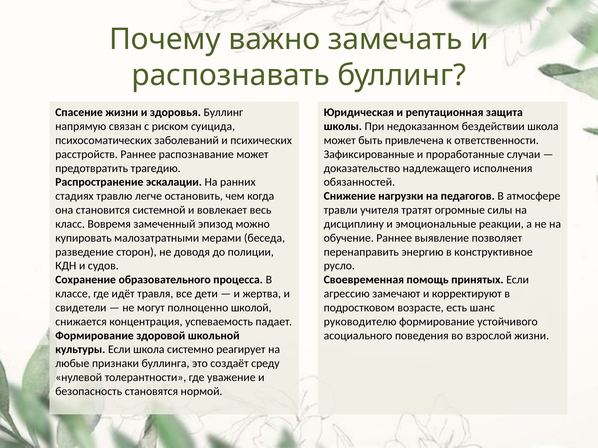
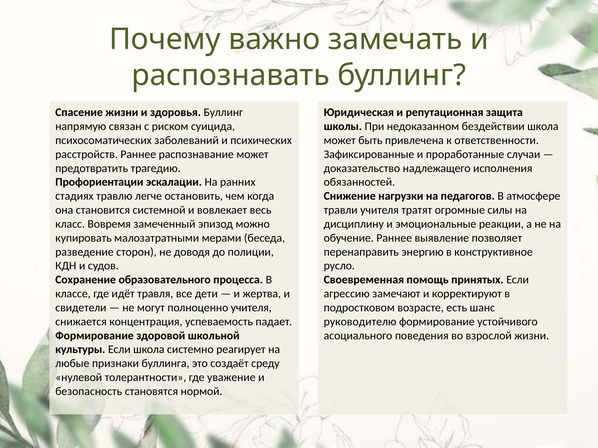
Распространение: Распространение -> Профориентации
полноценно школой: школой -> учителя
